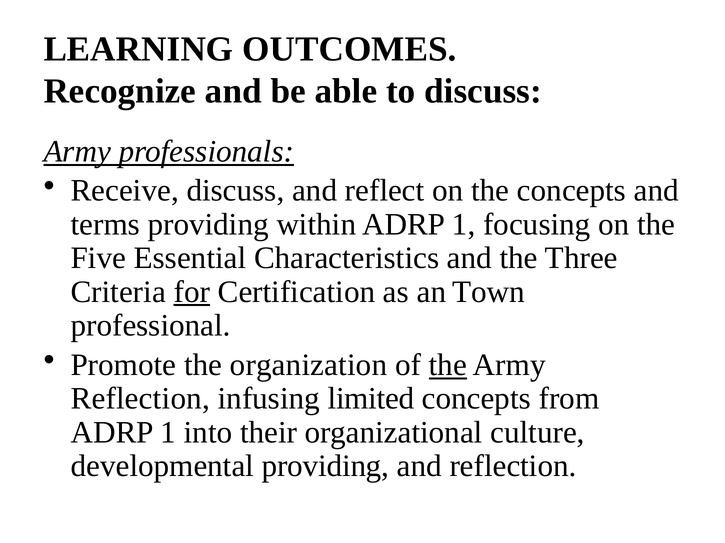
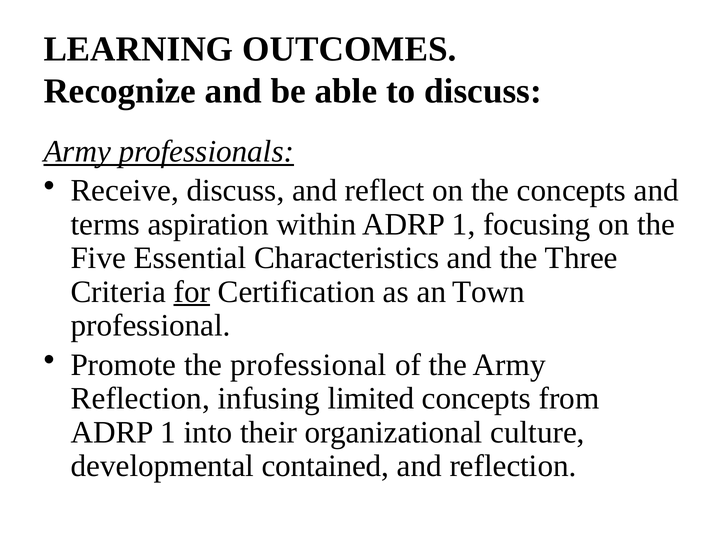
terms providing: providing -> aspiration
the organization: organization -> professional
the at (448, 365) underline: present -> none
developmental providing: providing -> contained
